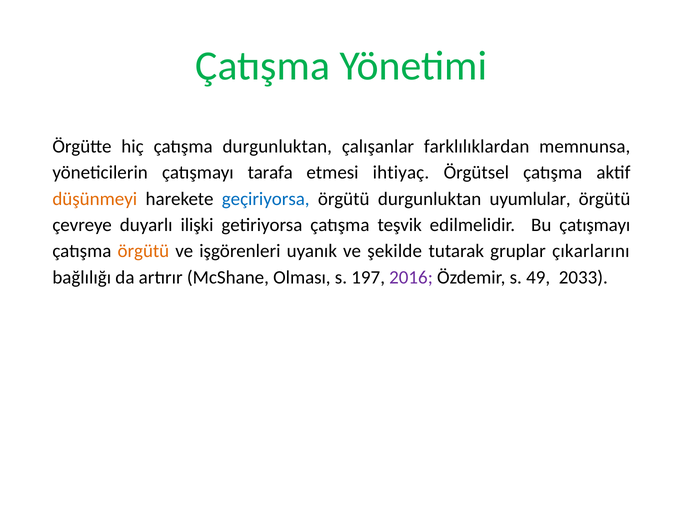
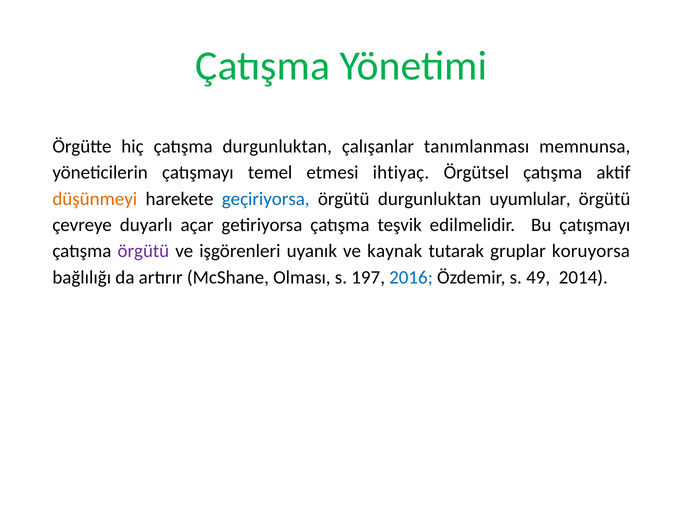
farklılıklardan: farklılıklardan -> tanımlanması
tarafa: tarafa -> temel
ilişki: ilişki -> açar
örgütü at (143, 251) colour: orange -> purple
şekilde: şekilde -> kaynak
çıkarlarını: çıkarlarını -> koruyorsa
2016 colour: purple -> blue
2033: 2033 -> 2014
